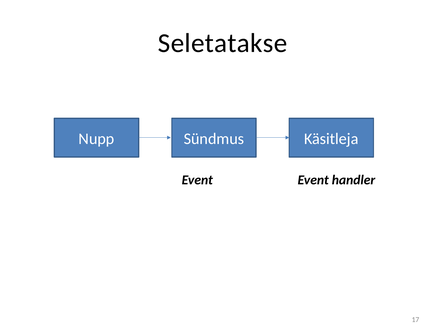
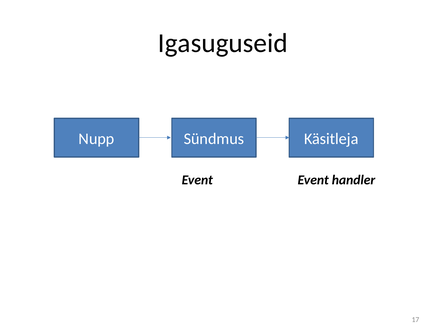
Seletatakse: Seletatakse -> Igasuguseid
